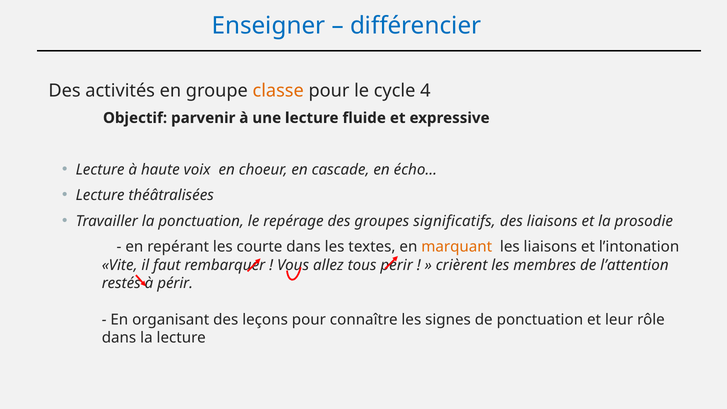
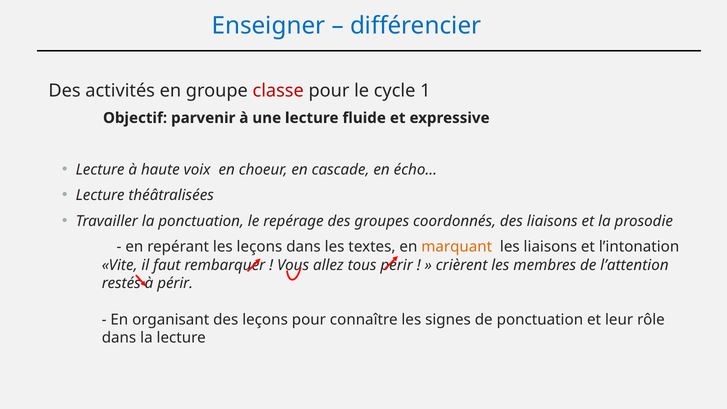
classe colour: orange -> red
4: 4 -> 1
significatifs: significatifs -> coordonnés
les courte: courte -> leçons
